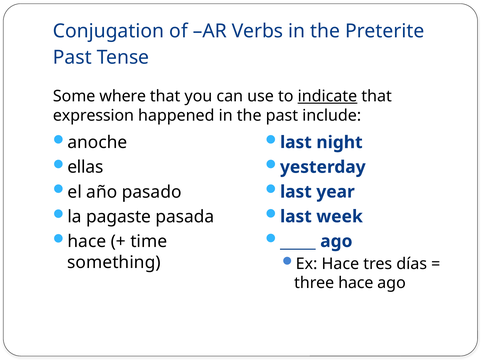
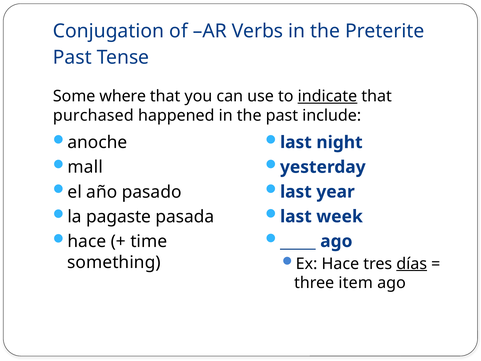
expression: expression -> purchased
ellas: ellas -> mall
días underline: none -> present
three hace: hace -> item
